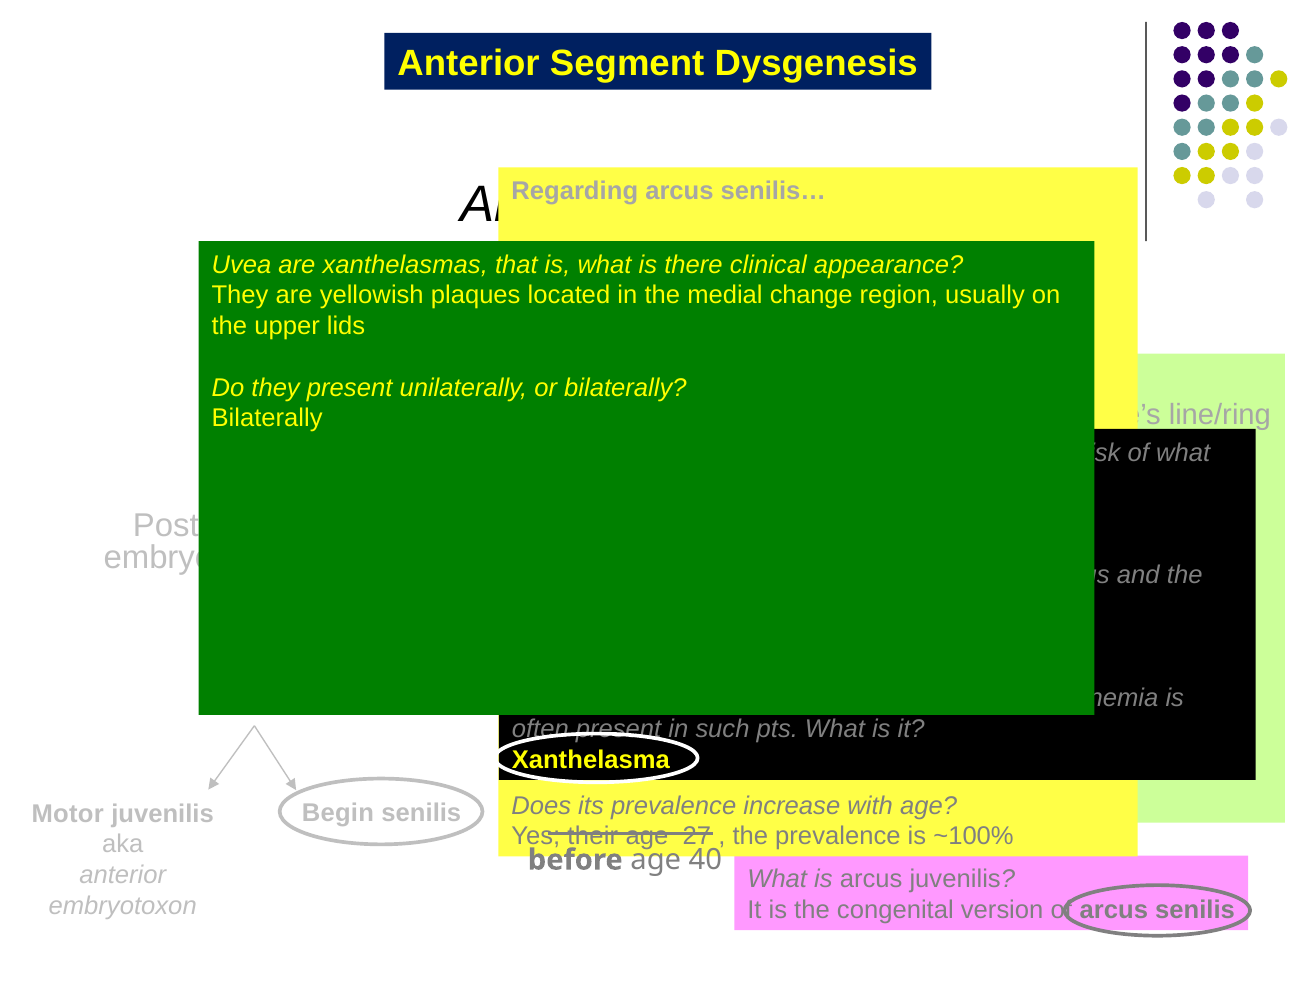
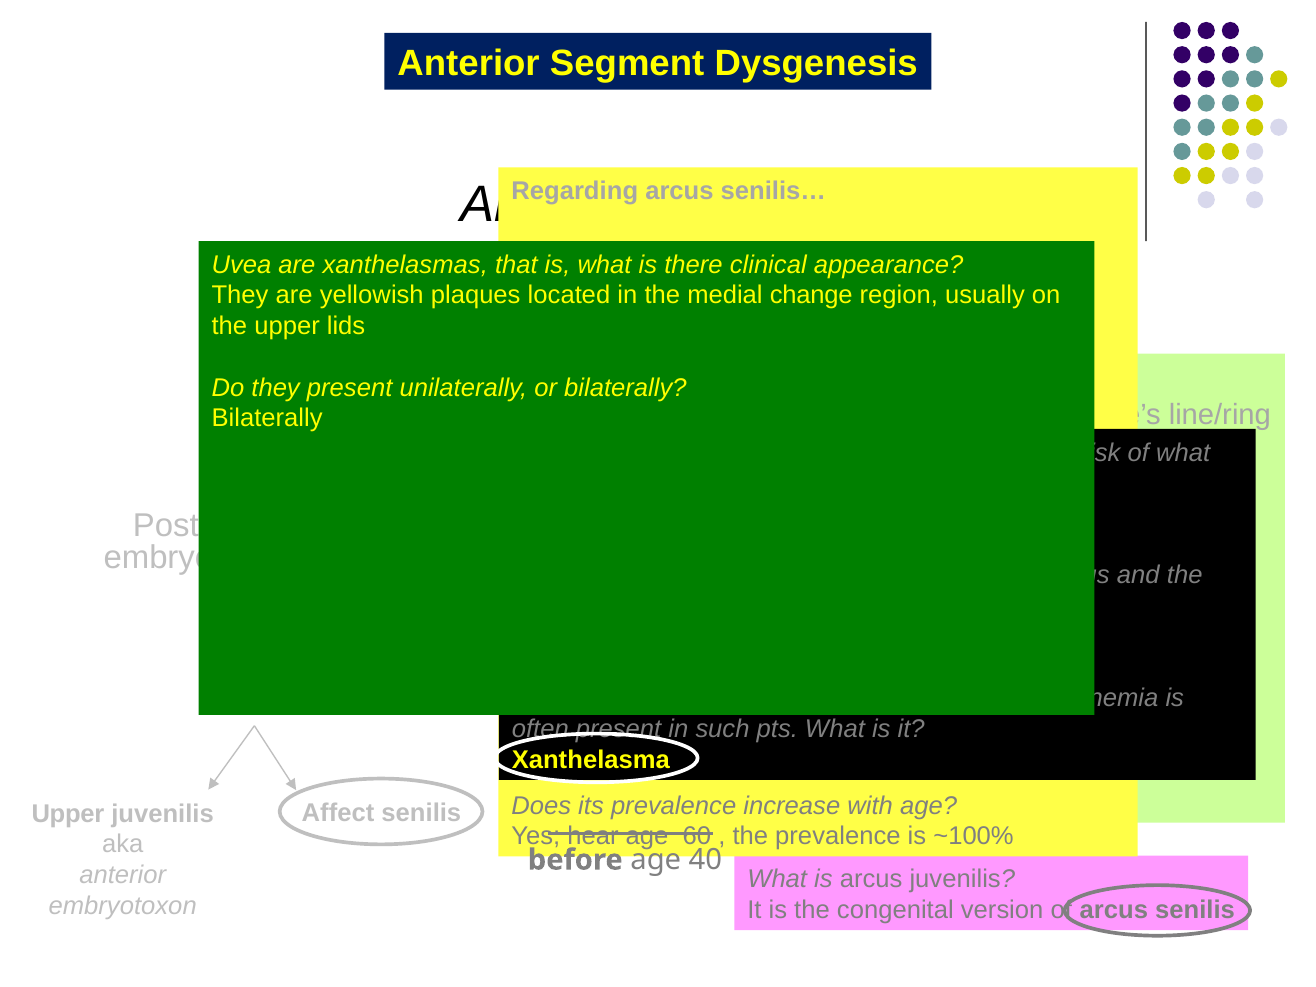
Begin: Begin -> Affect
Motor at (68, 814): Motor -> Upper
their: their -> hear
27: 27 -> 60
